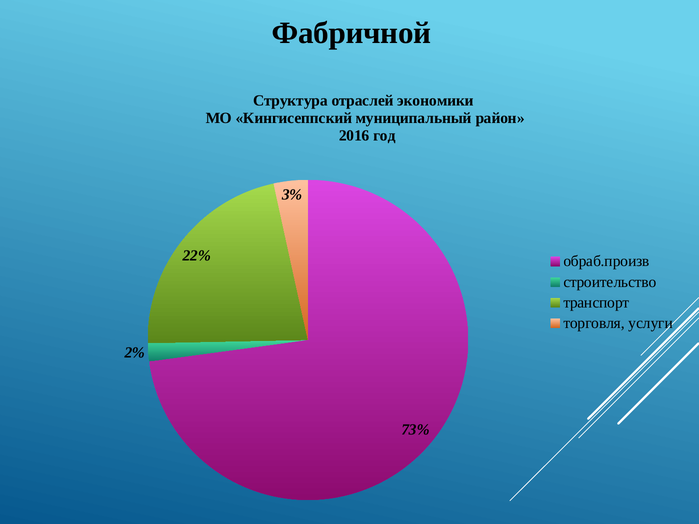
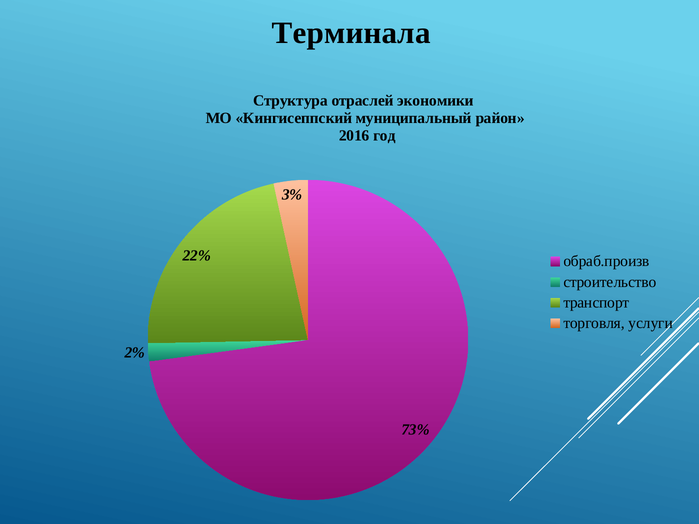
Фабричной: Фабричной -> Терминала
